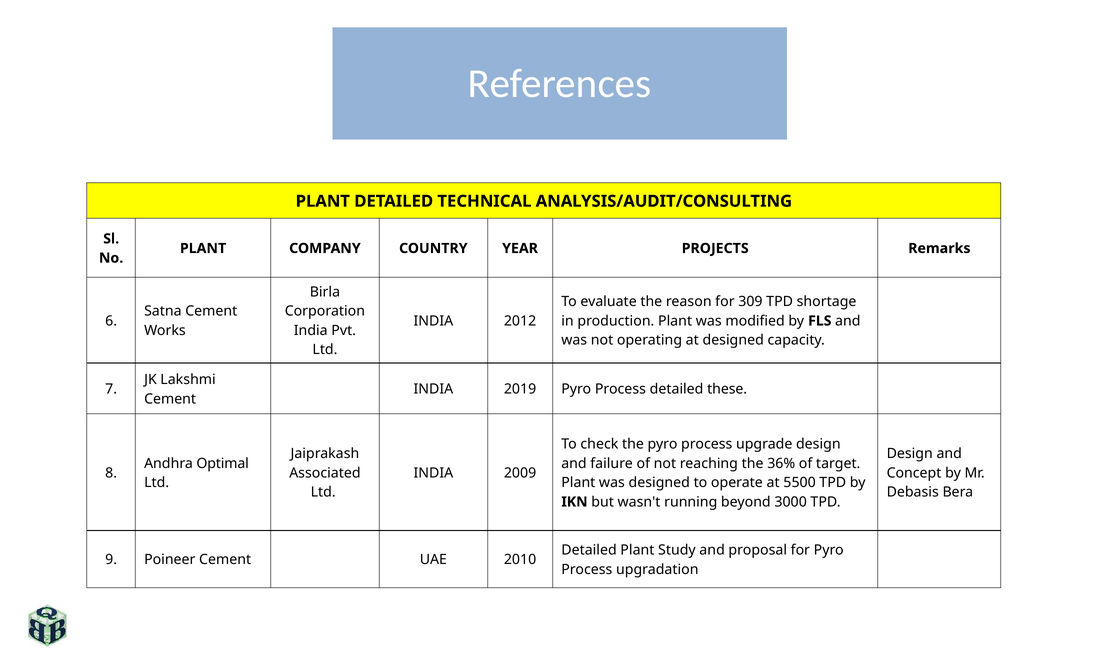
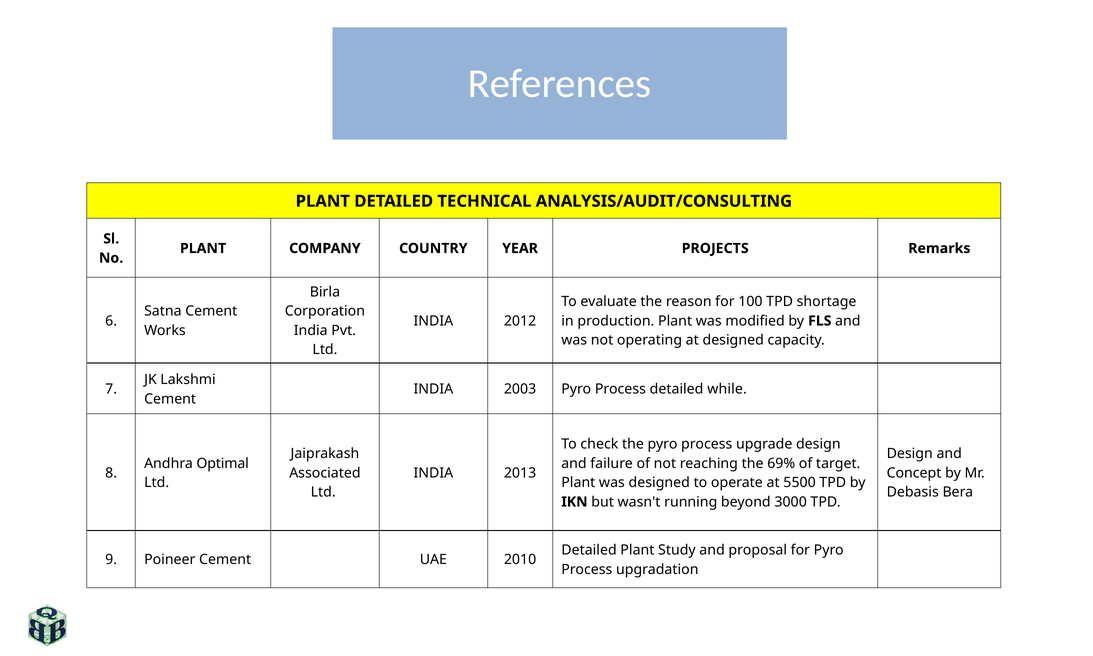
309: 309 -> 100
2019: 2019 -> 2003
these: these -> while
36%: 36% -> 69%
2009: 2009 -> 2013
